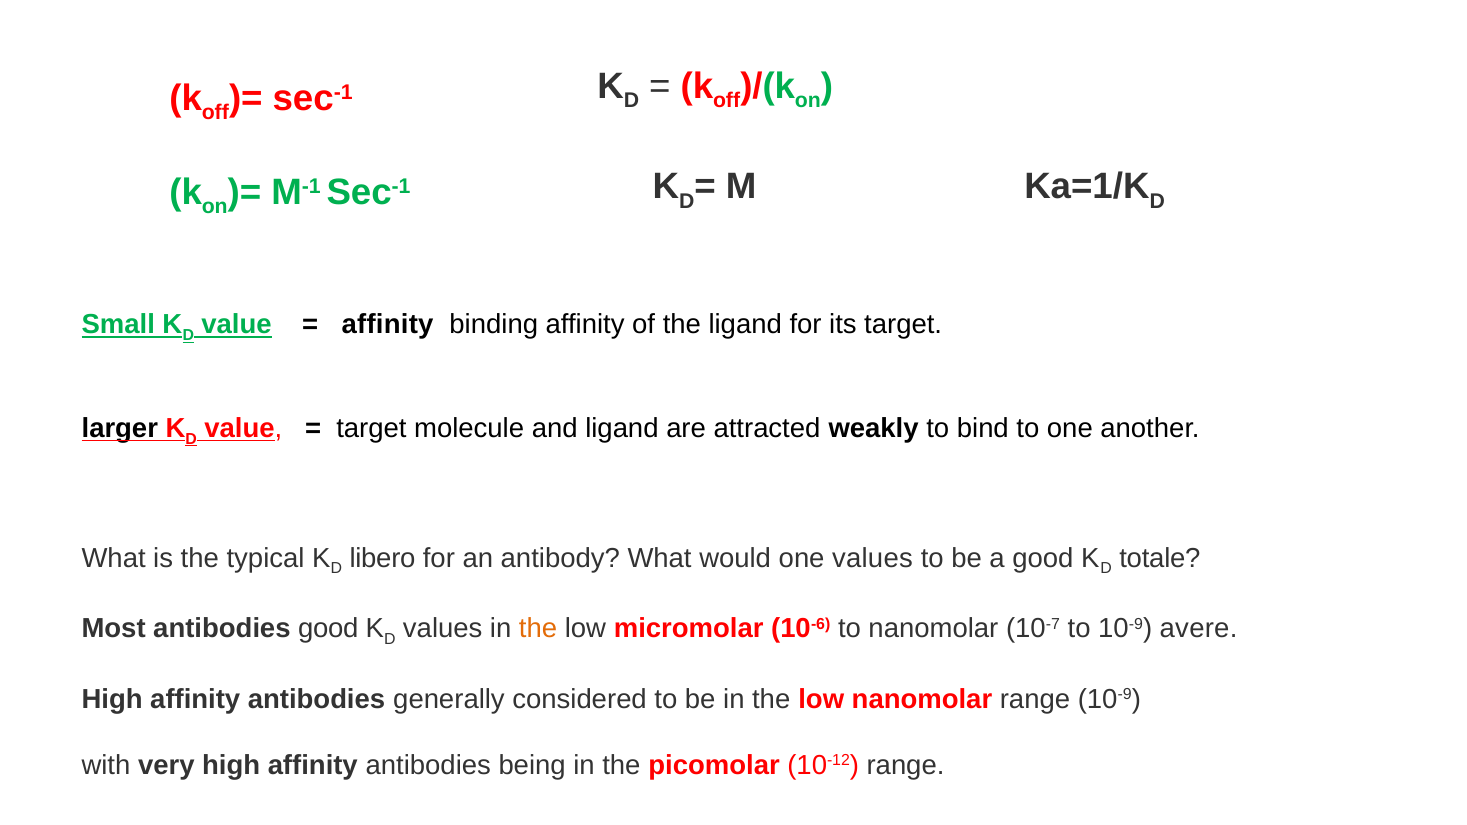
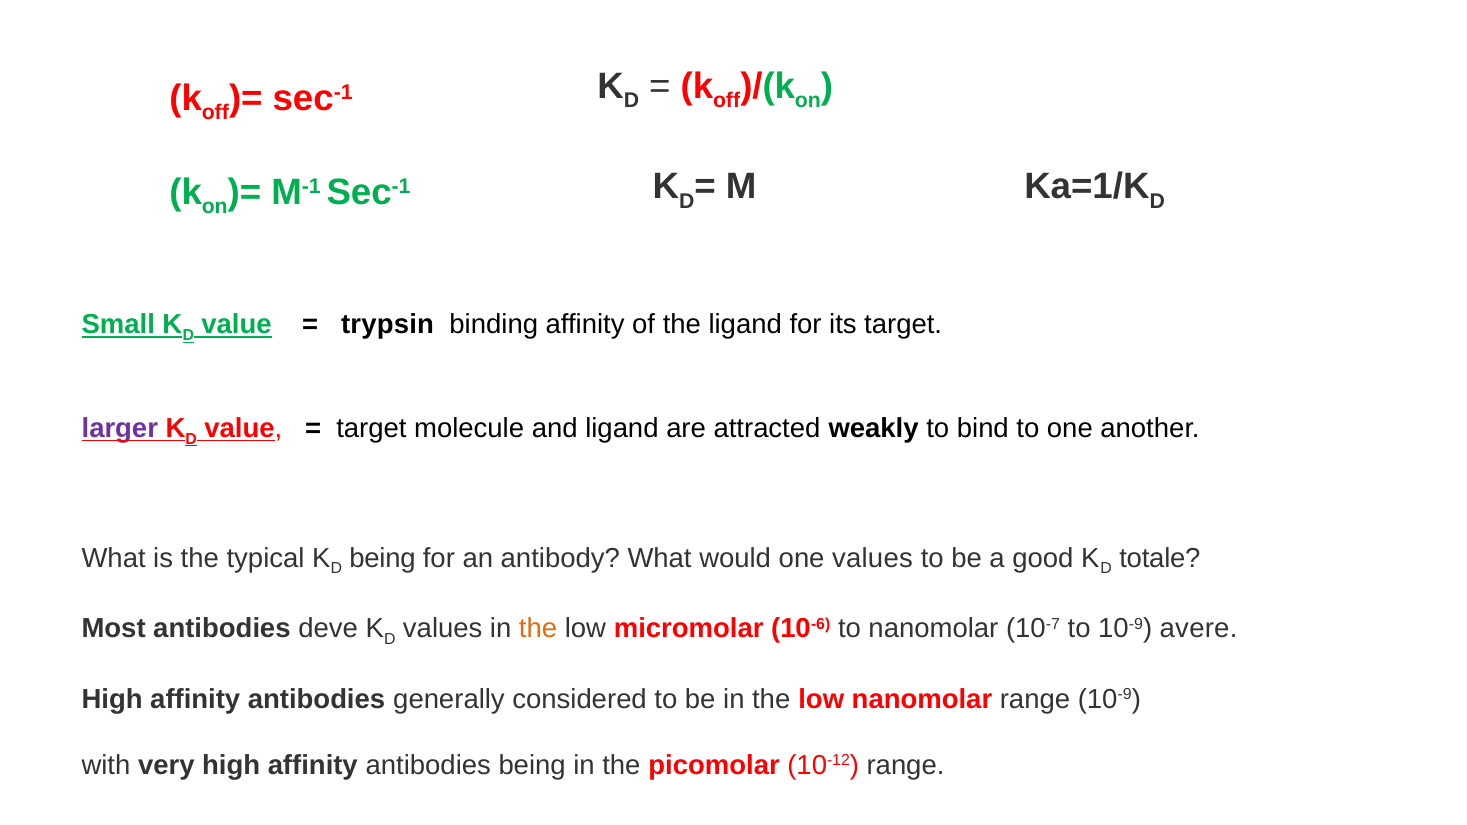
affinity at (388, 325): affinity -> trypsin
larger colour: black -> purple
libero at (382, 558): libero -> being
antibodies good: good -> deve
